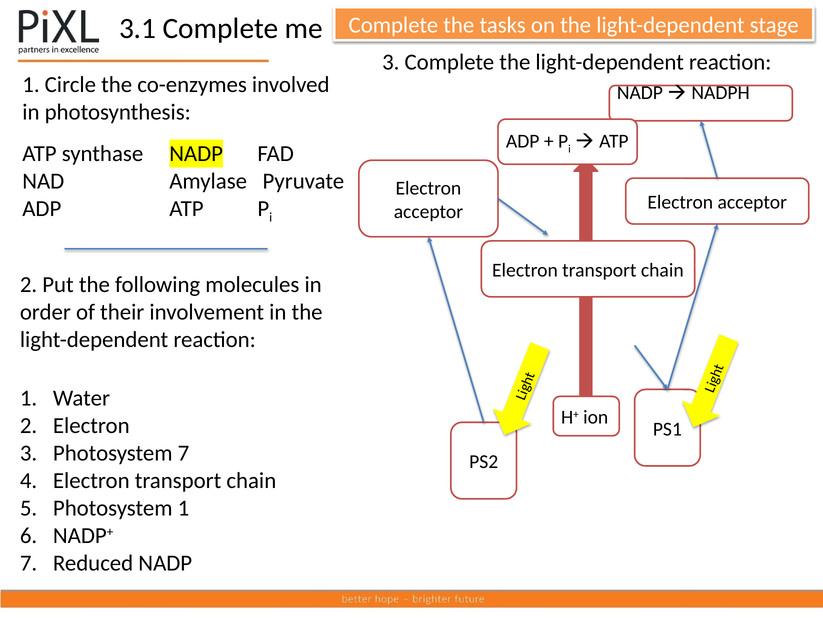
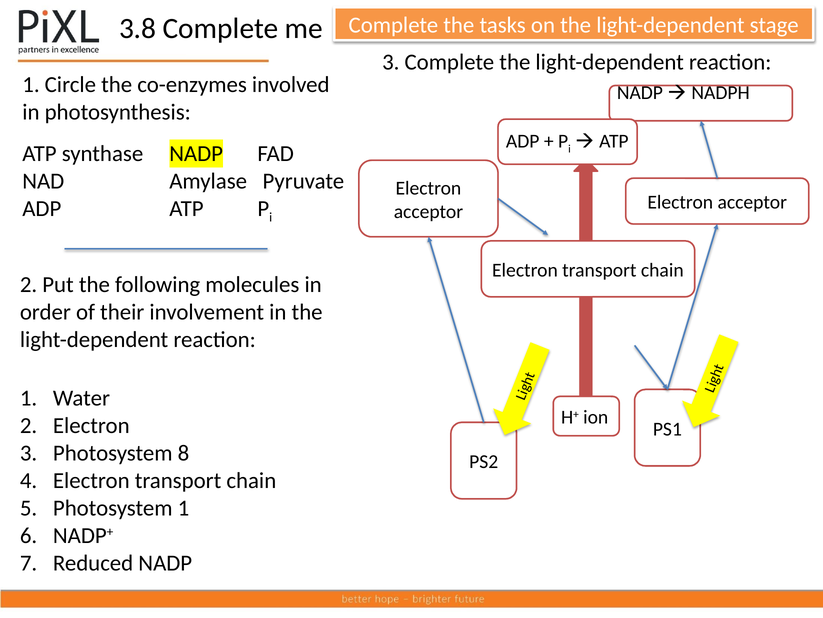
3.1: 3.1 -> 3.8
Photosystem 7: 7 -> 8
